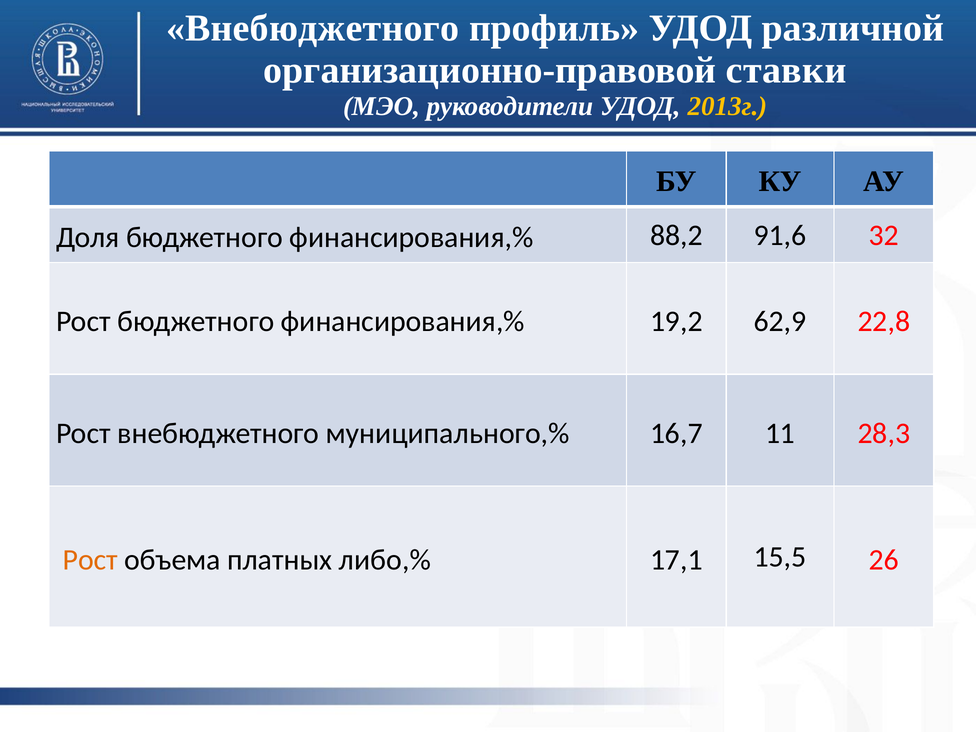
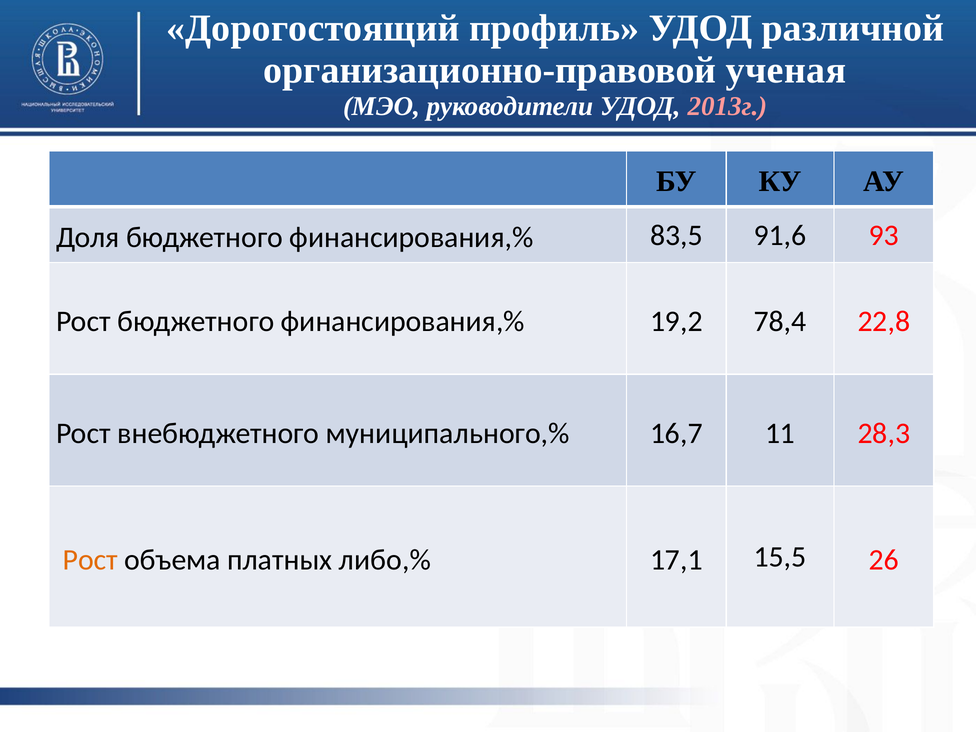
Внебюджетного at (313, 28): Внебюджетного -> Дорогостоящий
ставки: ставки -> ученая
2013г colour: yellow -> pink
88,2: 88,2 -> 83,5
32: 32 -> 93
62,9: 62,9 -> 78,4
